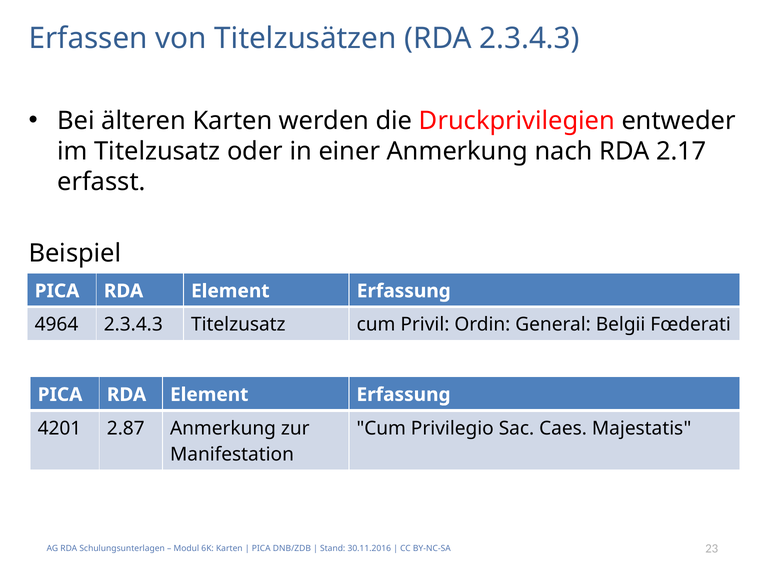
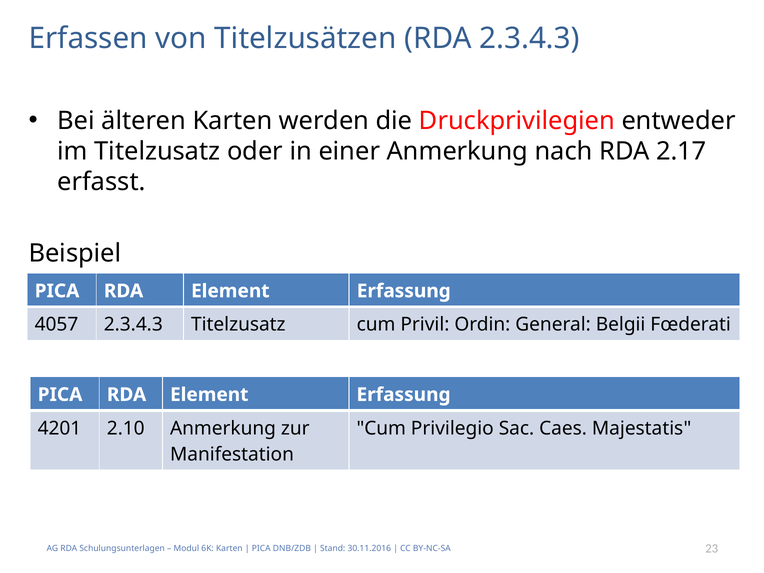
4964: 4964 -> 4057
2.87: 2.87 -> 2.10
